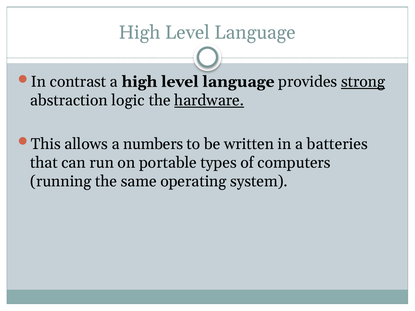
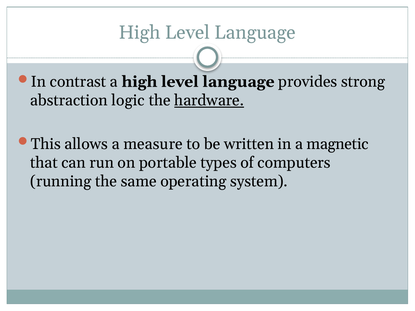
strong underline: present -> none
numbers: numbers -> measure
batteries: batteries -> magnetic
